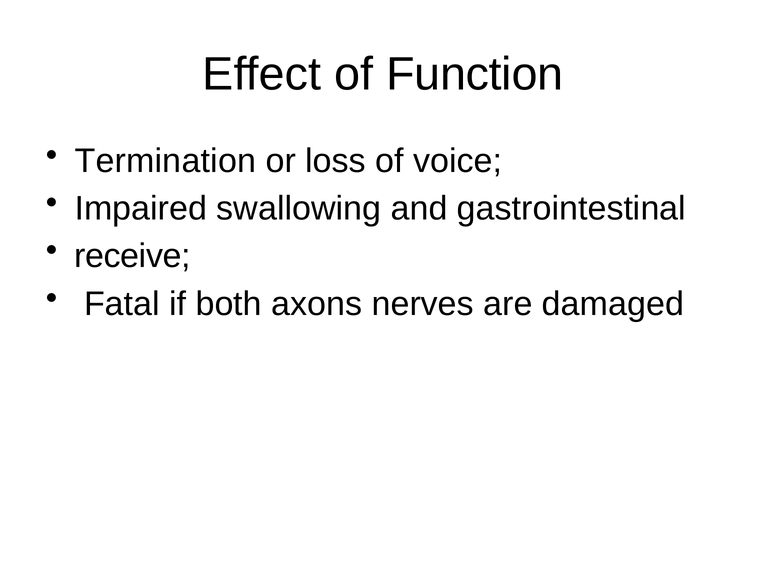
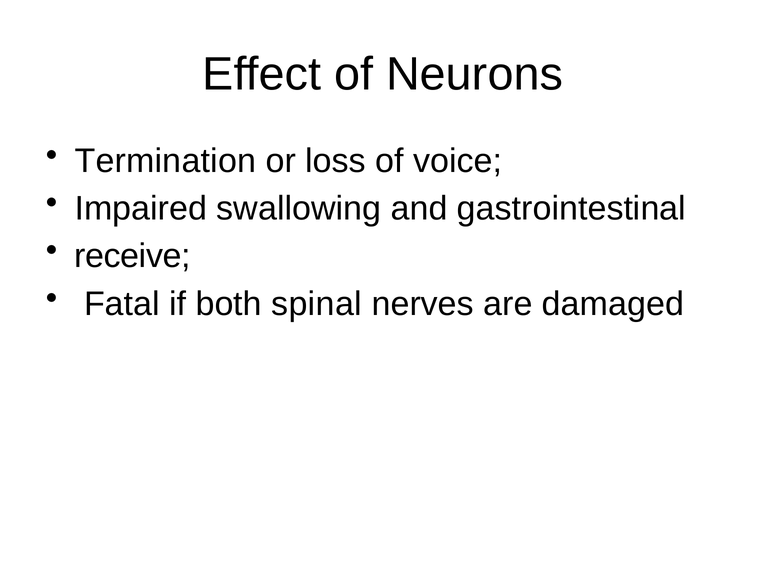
Function: Function -> Neurons
axons: axons -> spinal
